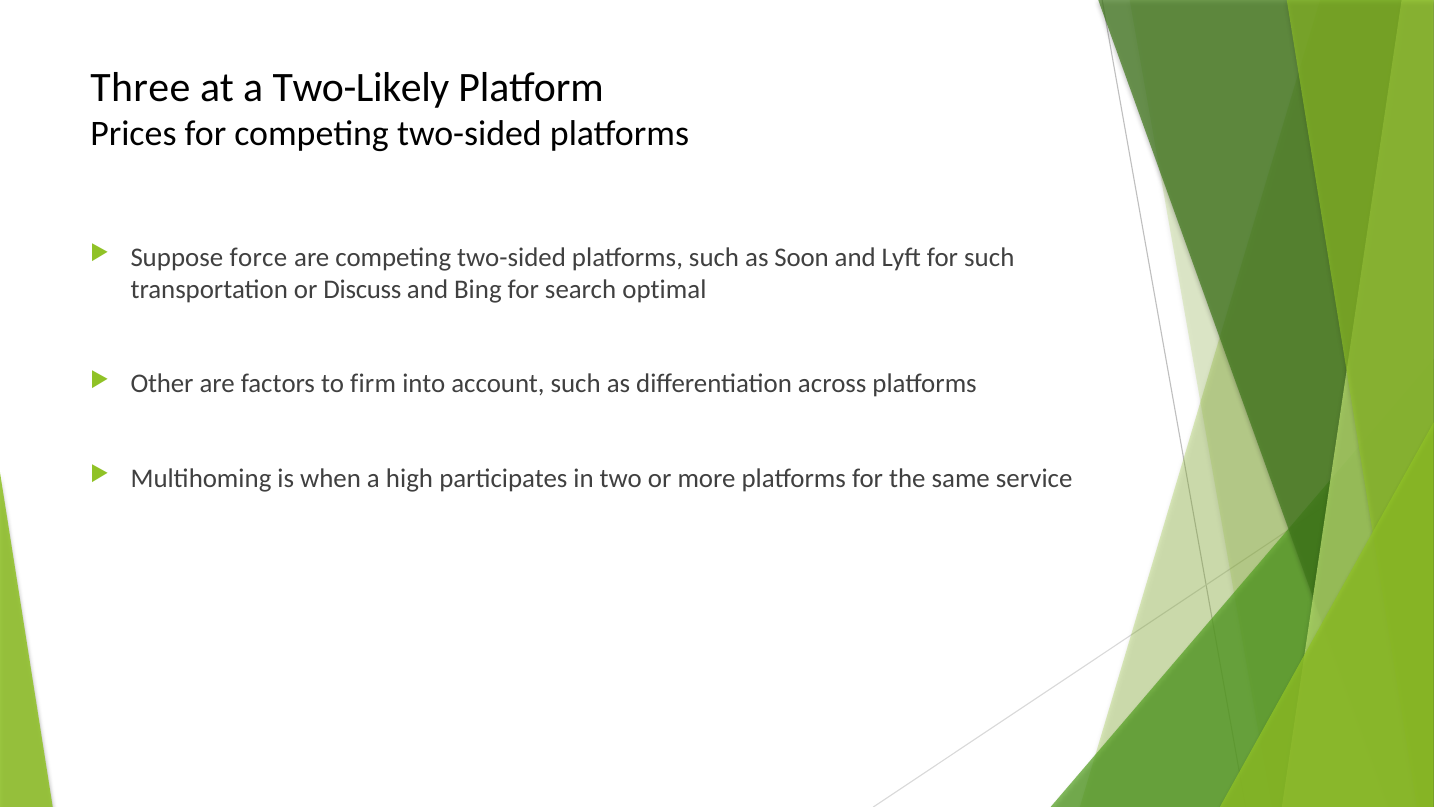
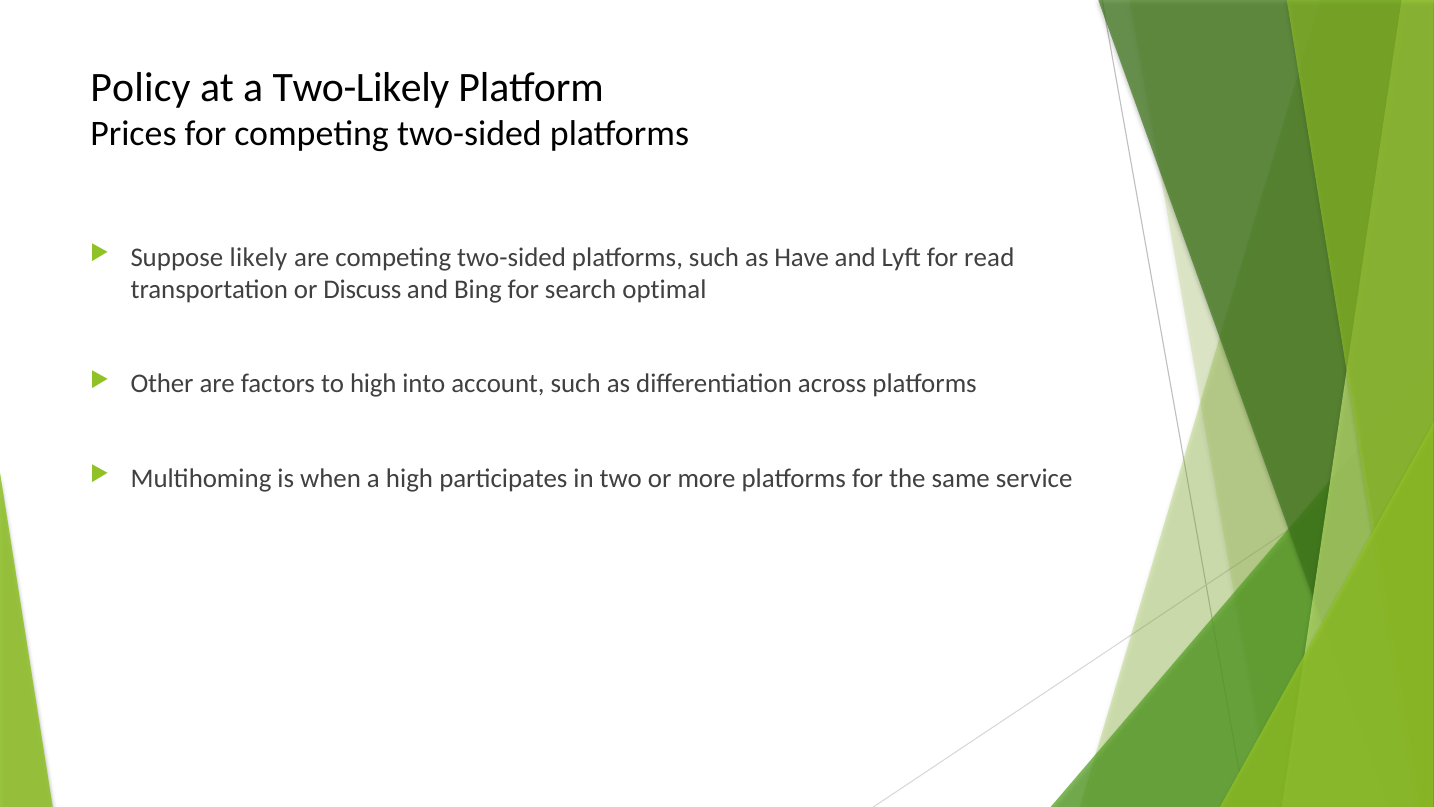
Three: Three -> Policy
force: force -> likely
Soon: Soon -> Have
for such: such -> read
to firm: firm -> high
